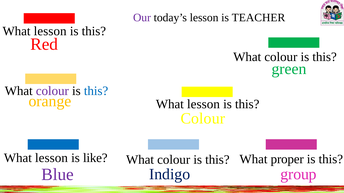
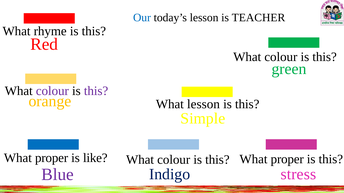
Our colour: purple -> blue
lesson at (50, 31): lesson -> rhyme
this at (96, 91) colour: blue -> purple
Colour at (203, 119): Colour -> Simple
lesson at (51, 158): lesson -> proper
group: group -> stress
